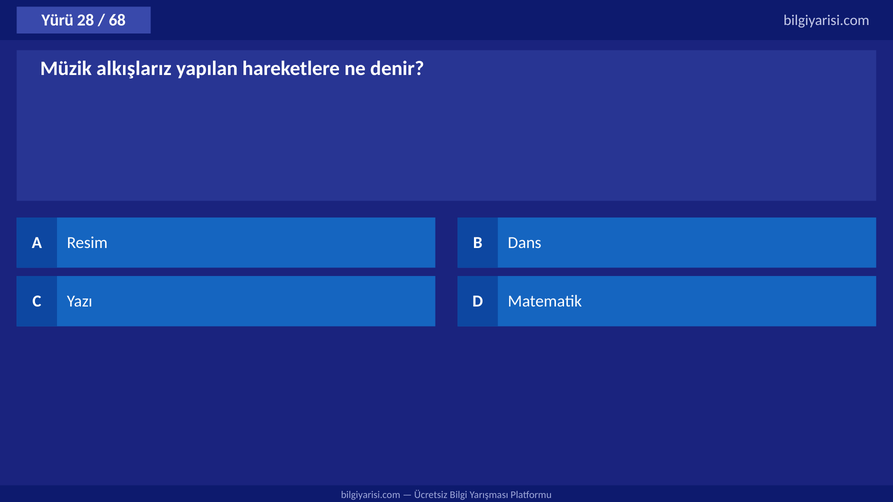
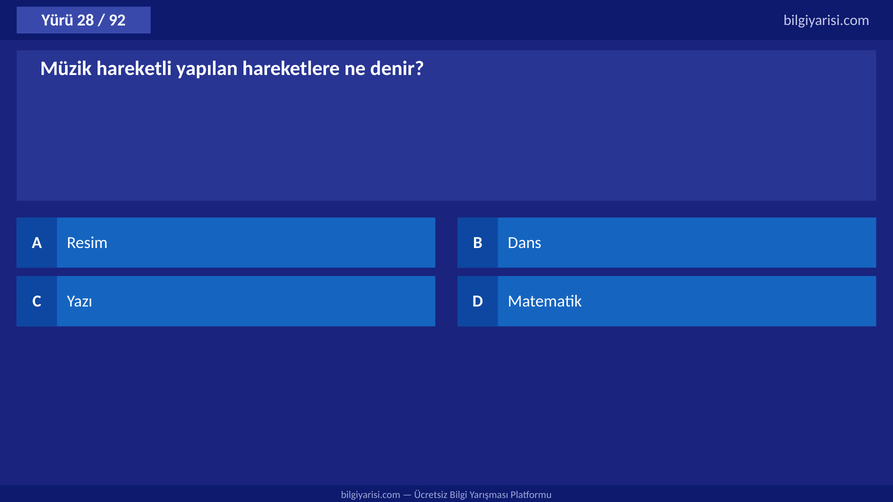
68: 68 -> 92
alkışlarız: alkışlarız -> hareketli
